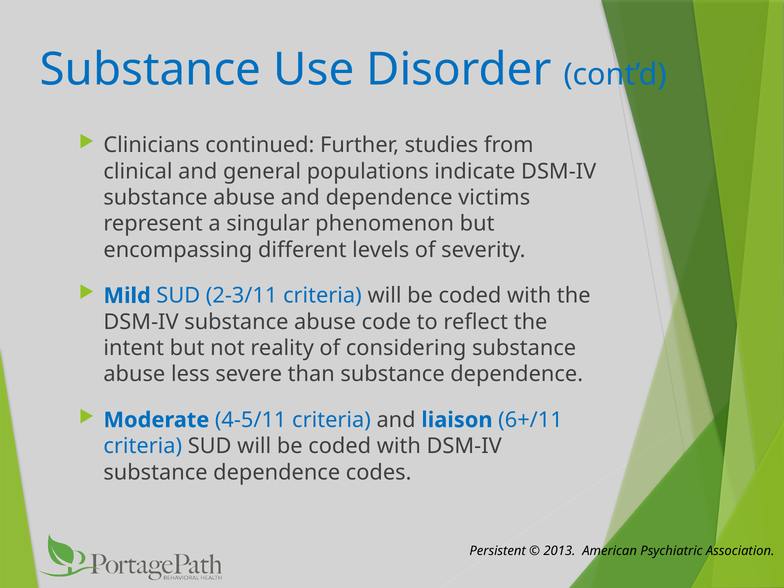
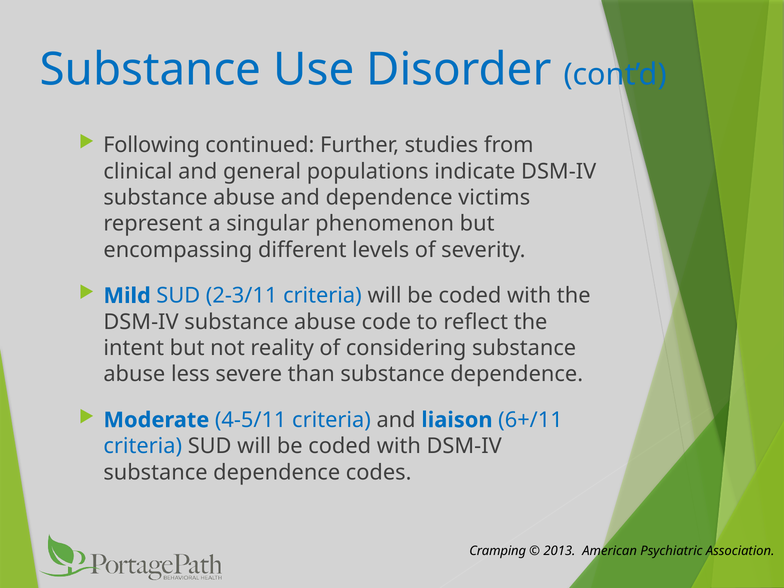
Clinicians: Clinicians -> Following
Persistent: Persistent -> Cramping
